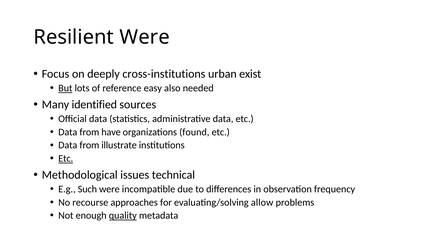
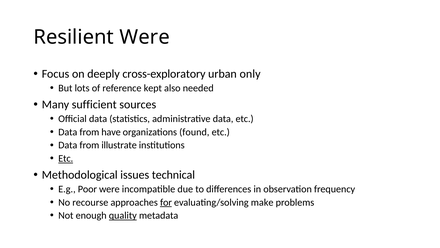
cross-institutions: cross-institutions -> cross-exploratory
exist: exist -> only
But underline: present -> none
easy: easy -> kept
identified: identified -> sufficient
Such: Such -> Poor
for underline: none -> present
allow: allow -> make
